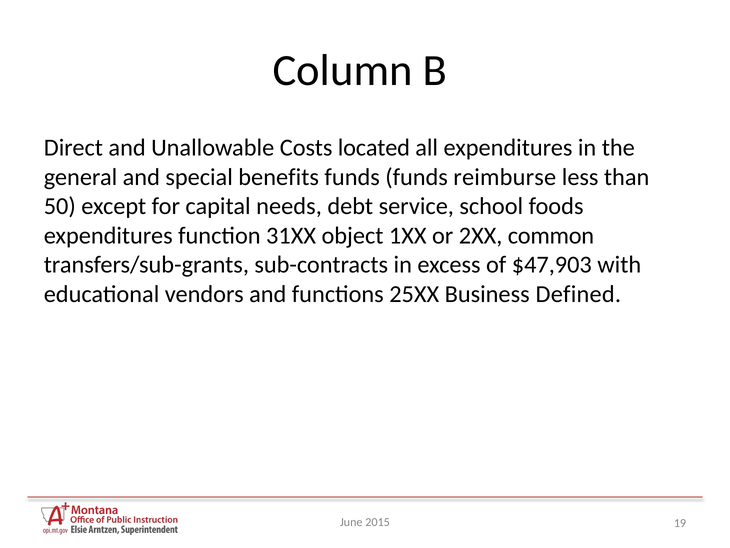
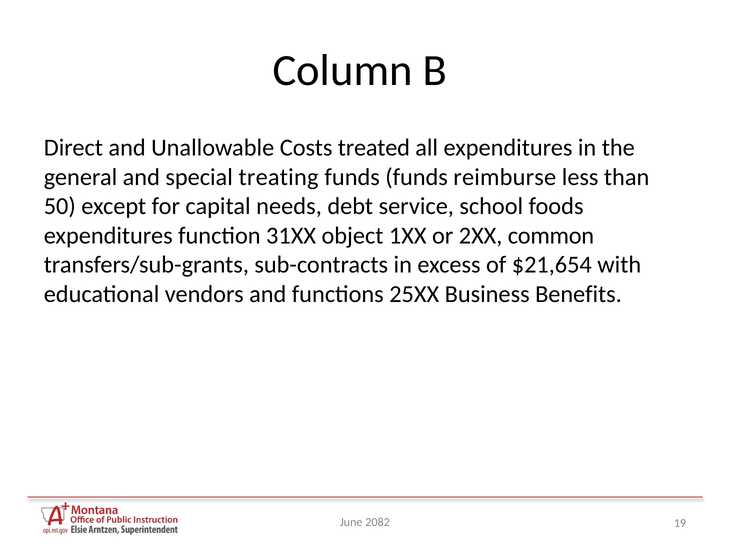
located: located -> treated
benefits: benefits -> treating
$47,903: $47,903 -> $21,654
Defined: Defined -> Benefits
2015: 2015 -> 2082
